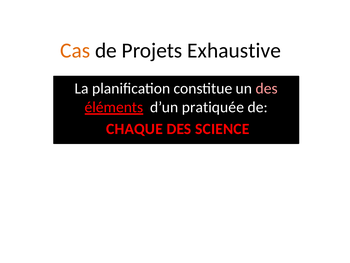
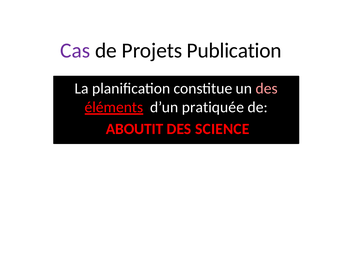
Cas colour: orange -> purple
Exhaustive: Exhaustive -> Publication
CHAQUE: CHAQUE -> ABOUTIT
